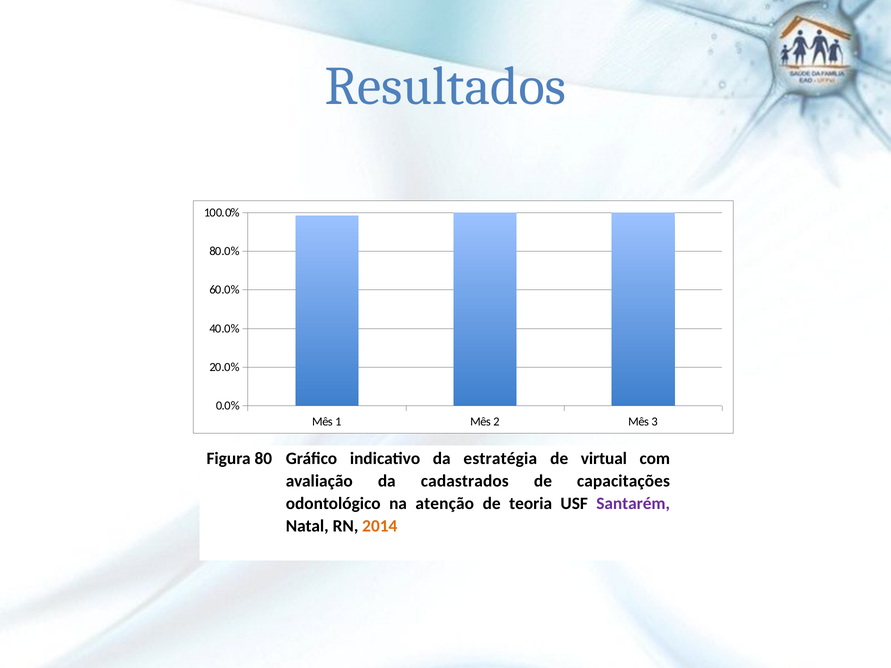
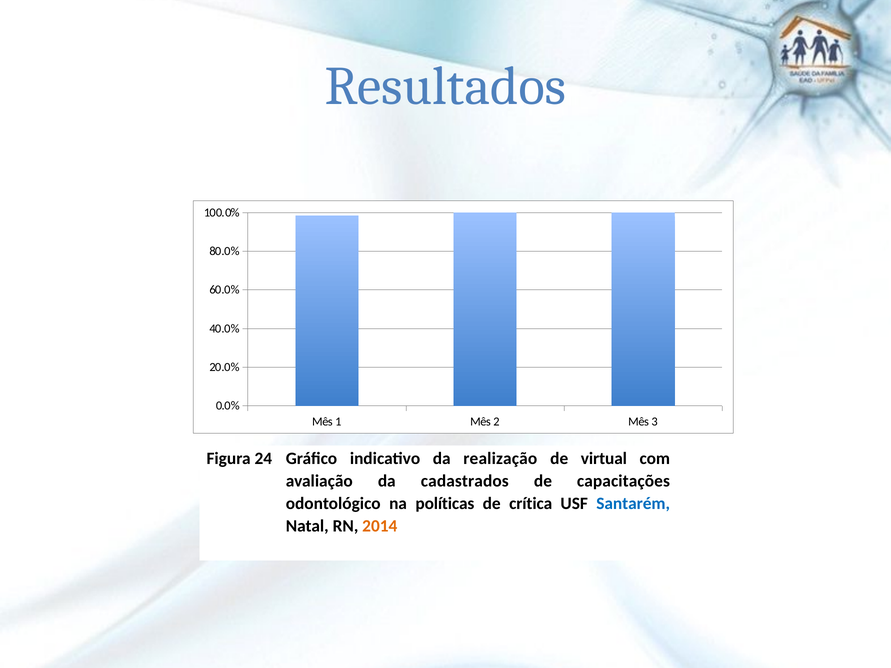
80: 80 -> 24
estratégia: estratégia -> realização
atenção: atenção -> políticas
teoria: teoria -> crítica
Santarém colour: purple -> blue
